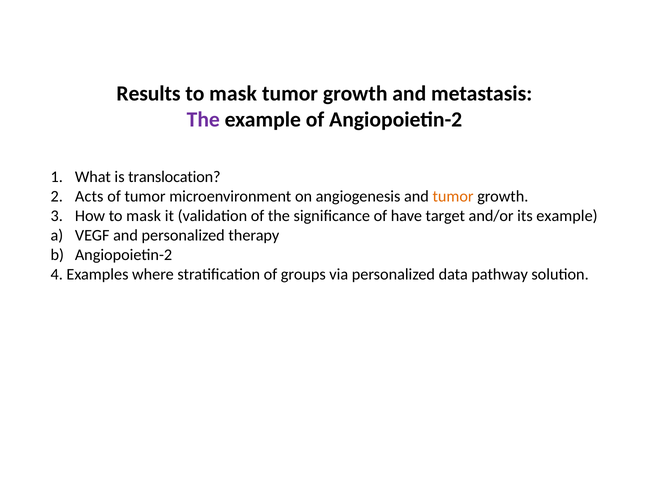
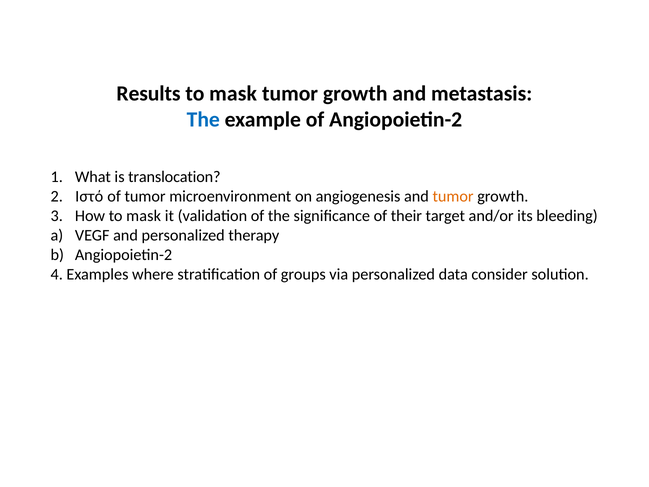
The at (203, 120) colour: purple -> blue
Acts: Acts -> Ιστό
have: have -> their
its example: example -> bleeding
pathway: pathway -> consider
